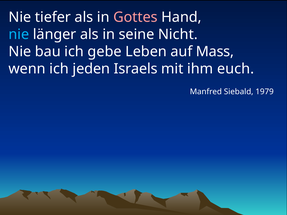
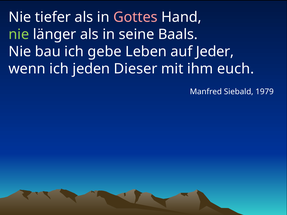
nie at (19, 34) colour: light blue -> light green
Nicht: Nicht -> Baals
Mass: Mass -> Jeder
Israels: Israels -> Dieser
